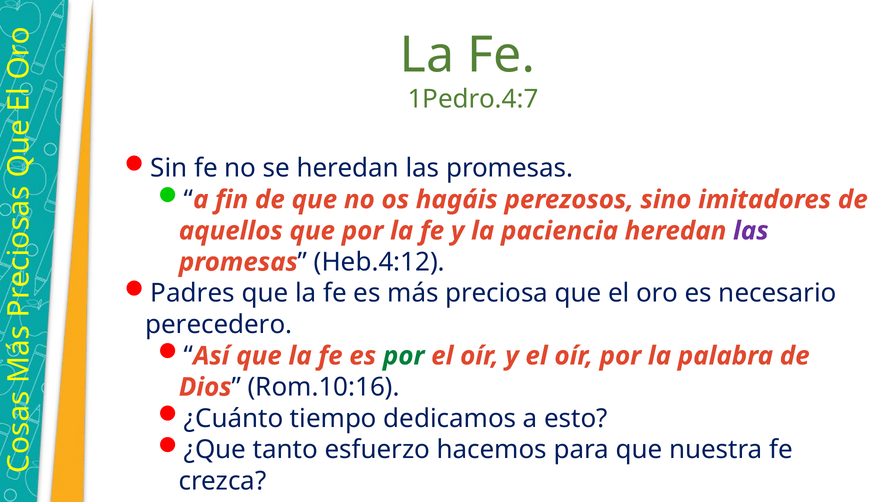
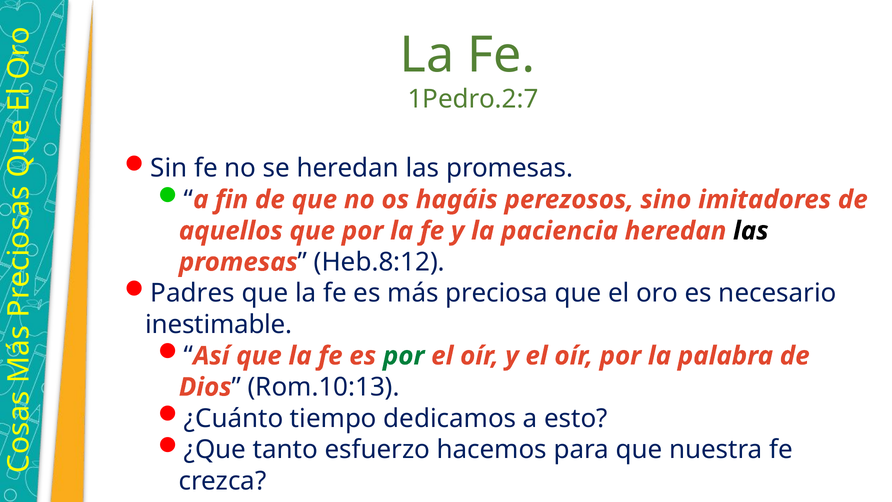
1Pedro.4:7: 1Pedro.4:7 -> 1Pedro.2:7
las at (751, 231) colour: purple -> black
Heb.4:12: Heb.4:12 -> Heb.8:12
perecedero: perecedero -> inestimable
Rom.10:16: Rom.10:16 -> Rom.10:13
